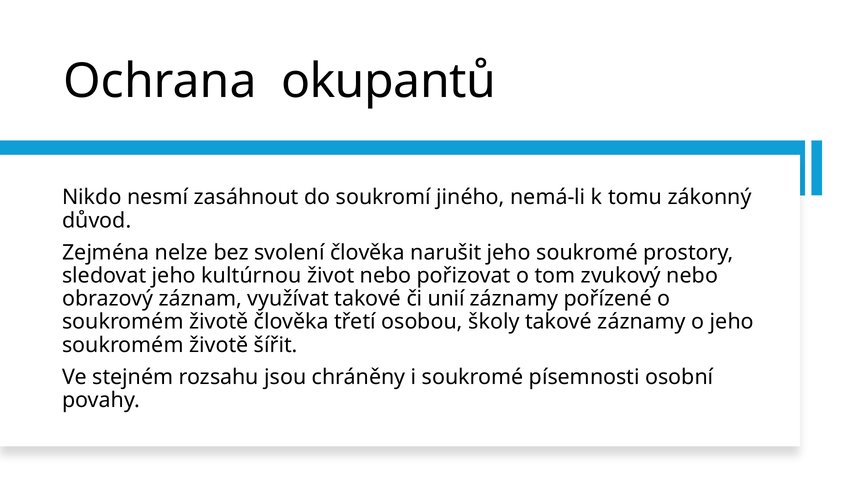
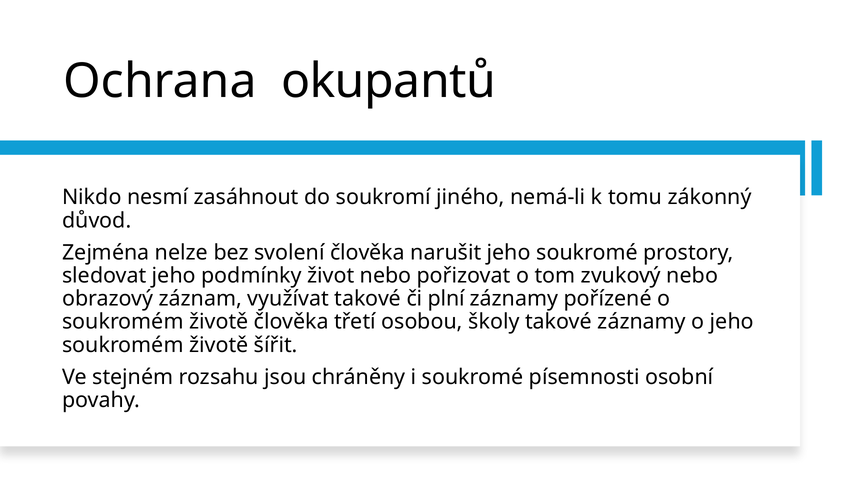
kultúrnou: kultúrnou -> podmínky
unií: unií -> plní
